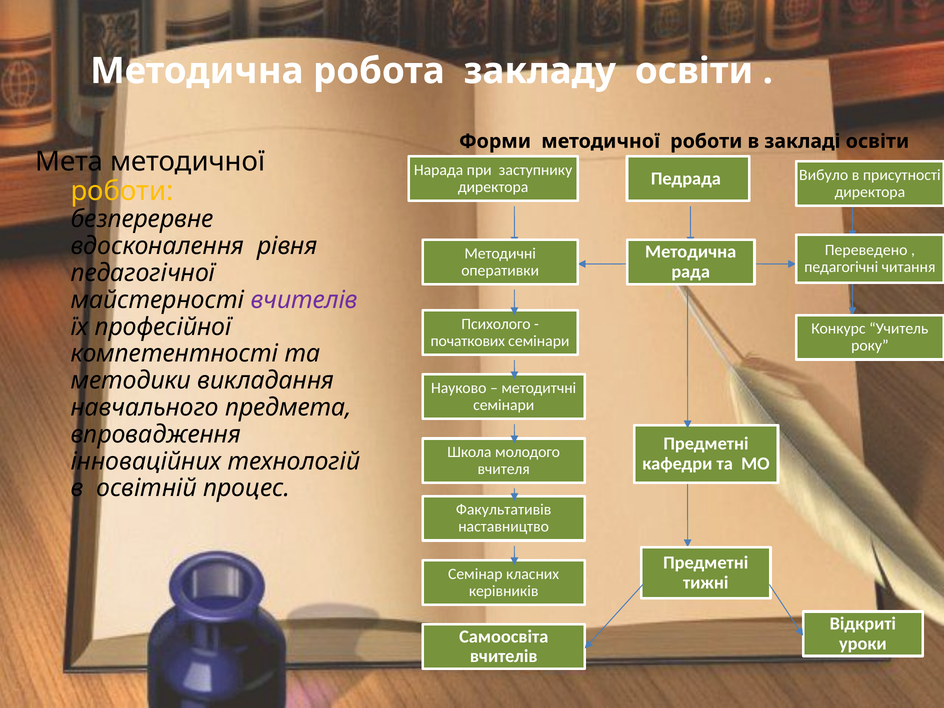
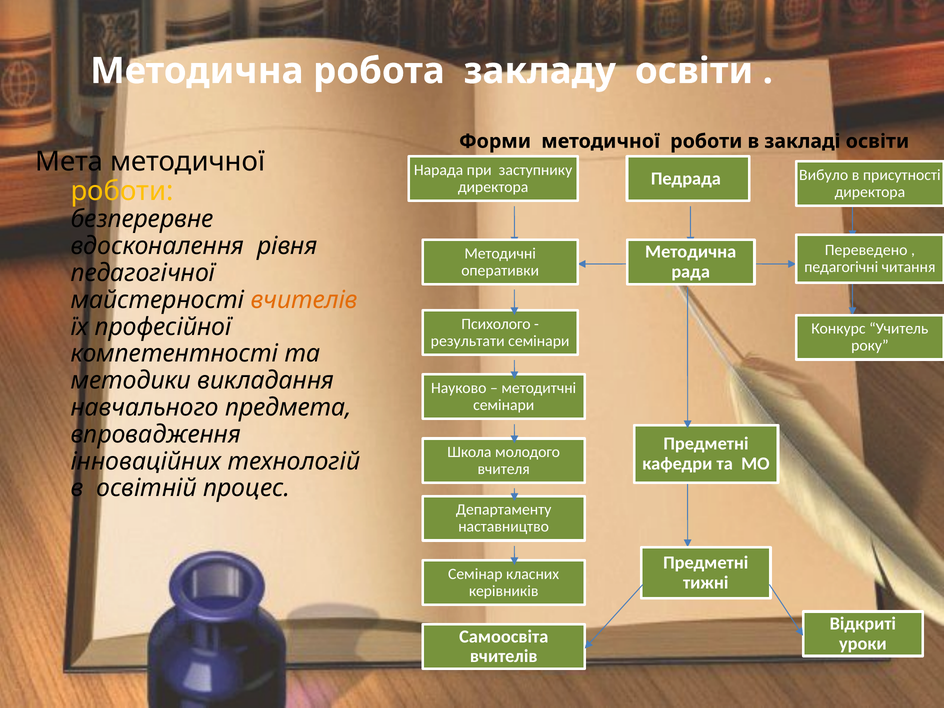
вчителів at (304, 300) colour: purple -> orange
початкових: початкових -> результати
Факультативів: Факультативів -> Департаменту
